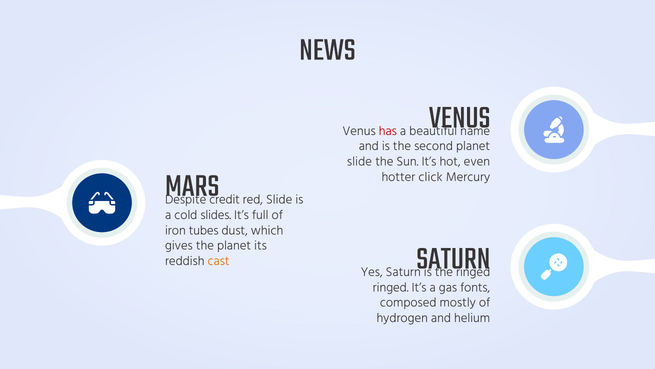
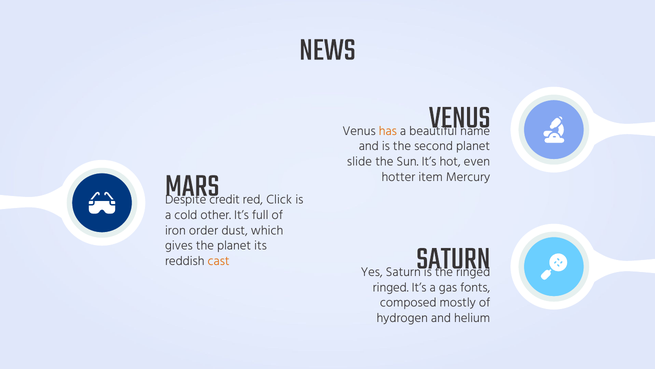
has colour: red -> orange
click: click -> item
red Slide: Slide -> Click
slides: slides -> other
tubes: tubes -> order
